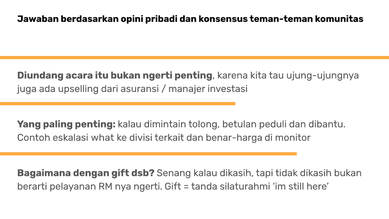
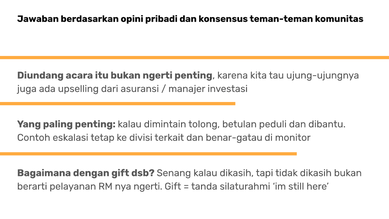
what: what -> tetap
benar-harga: benar-harga -> benar-gatau
